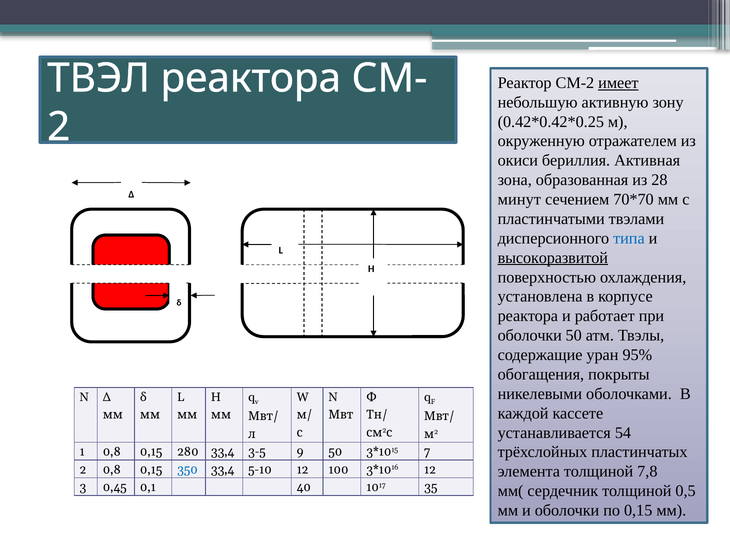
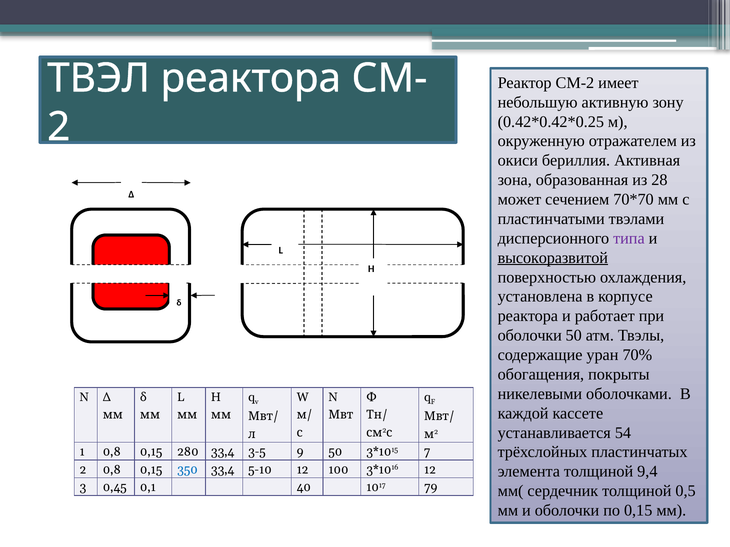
имеет underline: present -> none
минут: минут -> может
типа colour: blue -> purple
95%: 95% -> 70%
7,8: 7,8 -> 9,4
35: 35 -> 79
